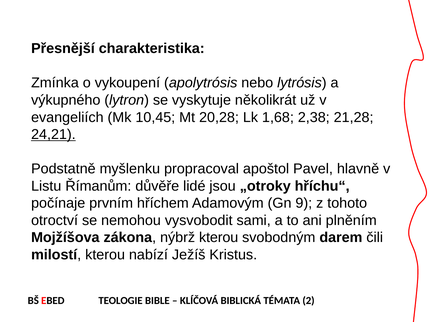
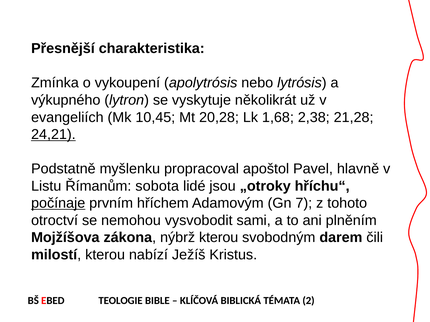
důvěře: důvěře -> sobota
počínaje underline: none -> present
9: 9 -> 7
